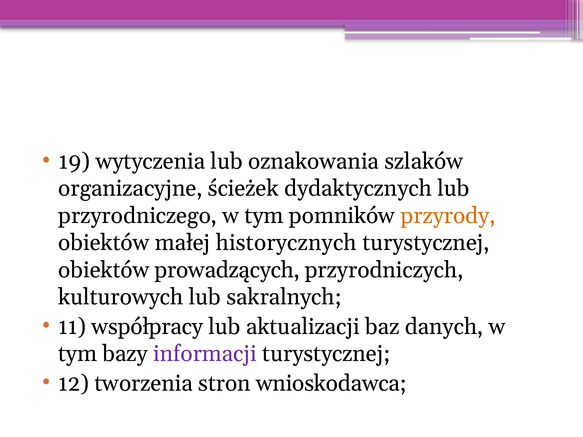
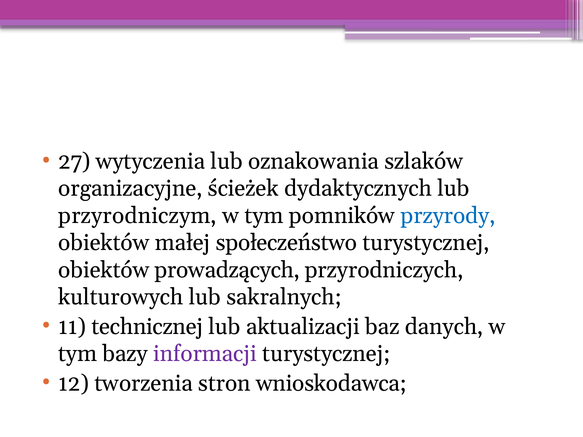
19: 19 -> 27
przyrodniczego: przyrodniczego -> przyrodniczym
przyrody colour: orange -> blue
historycznych: historycznych -> społeczeństwo
współpracy: współpracy -> technicznej
